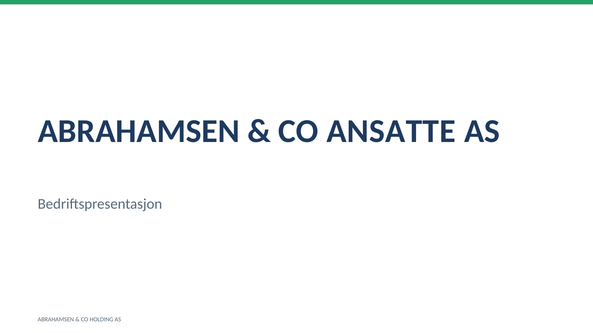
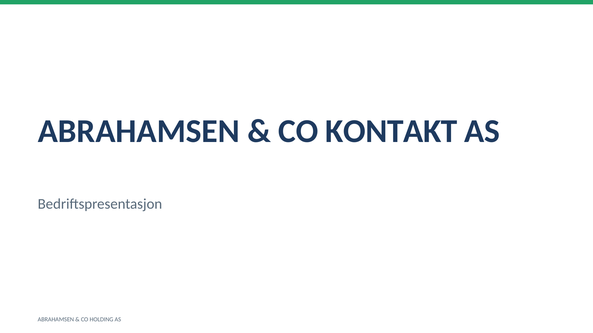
ANSATTE: ANSATTE -> KONTAKT
